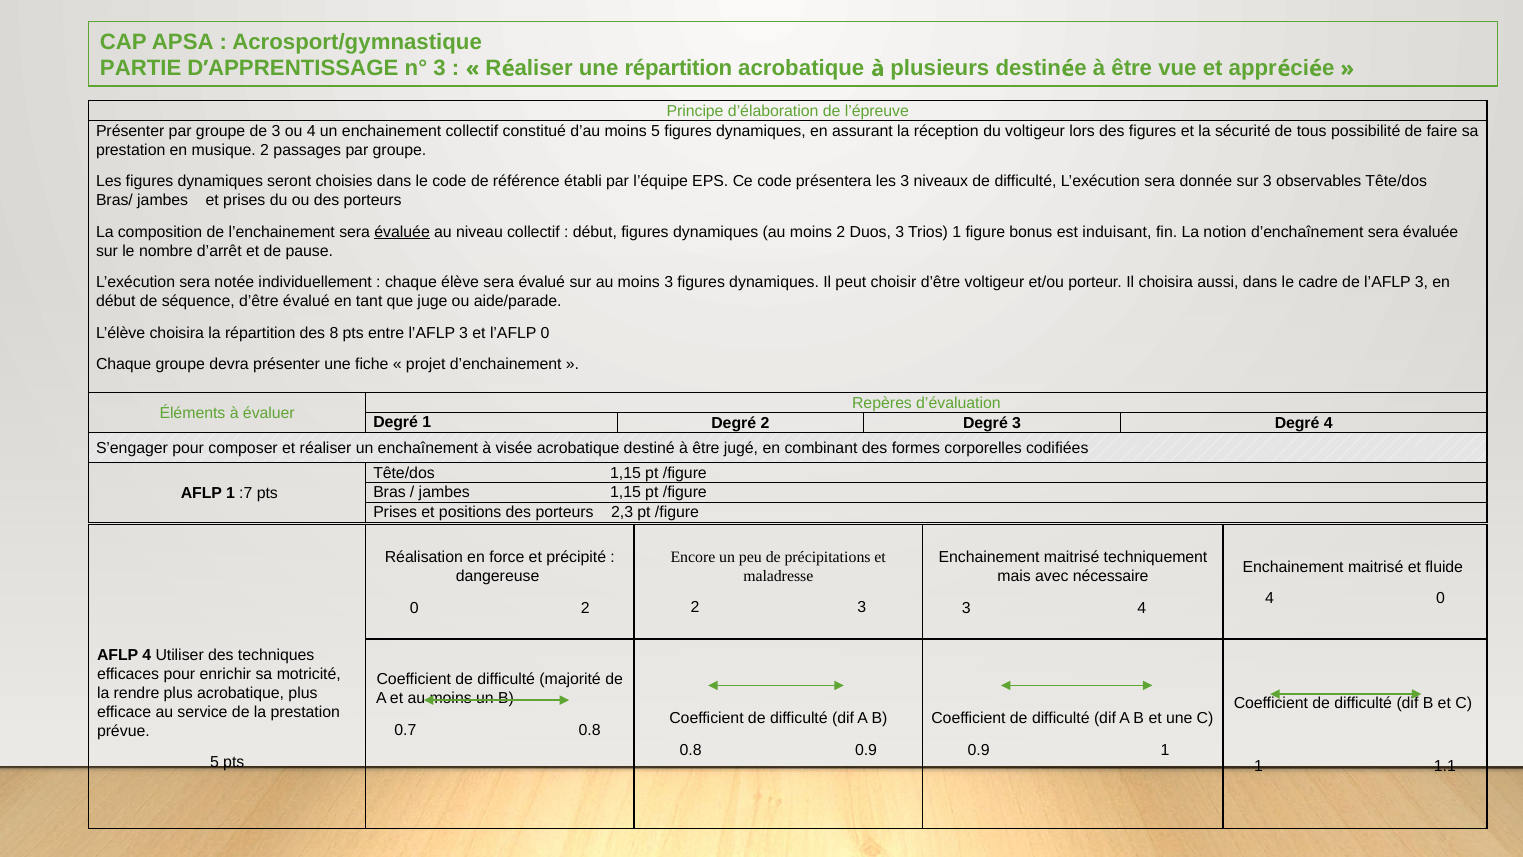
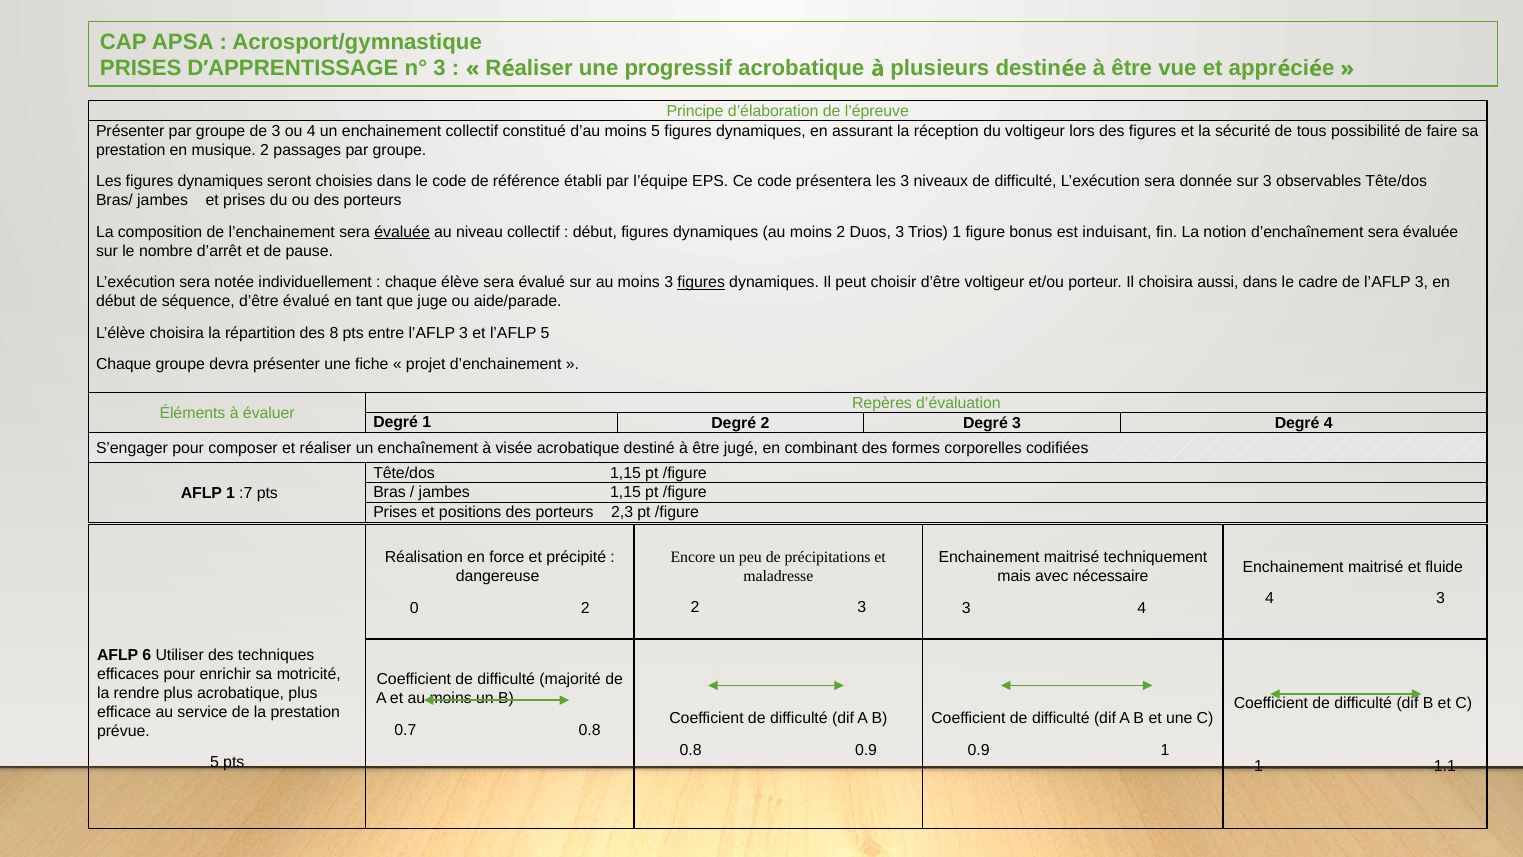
PARTIE at (141, 68): PARTIE -> PRISES
une répartition: répartition -> progressif
figures at (701, 282) underline: none -> present
l’AFLP 0: 0 -> 5
4 0: 0 -> 3
AFLP 4: 4 -> 6
